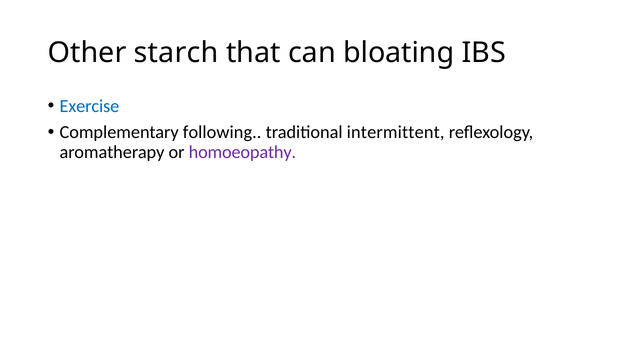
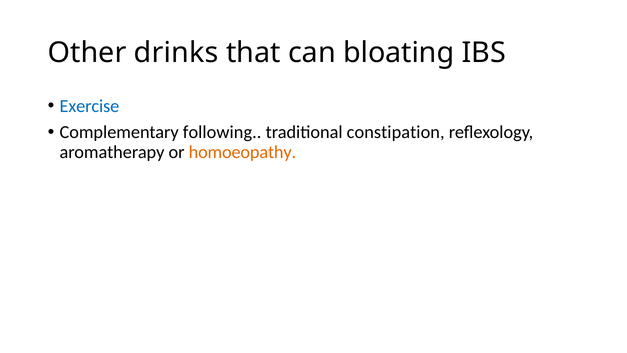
starch: starch -> drinks
intermittent: intermittent -> constipation
homoeopathy colour: purple -> orange
